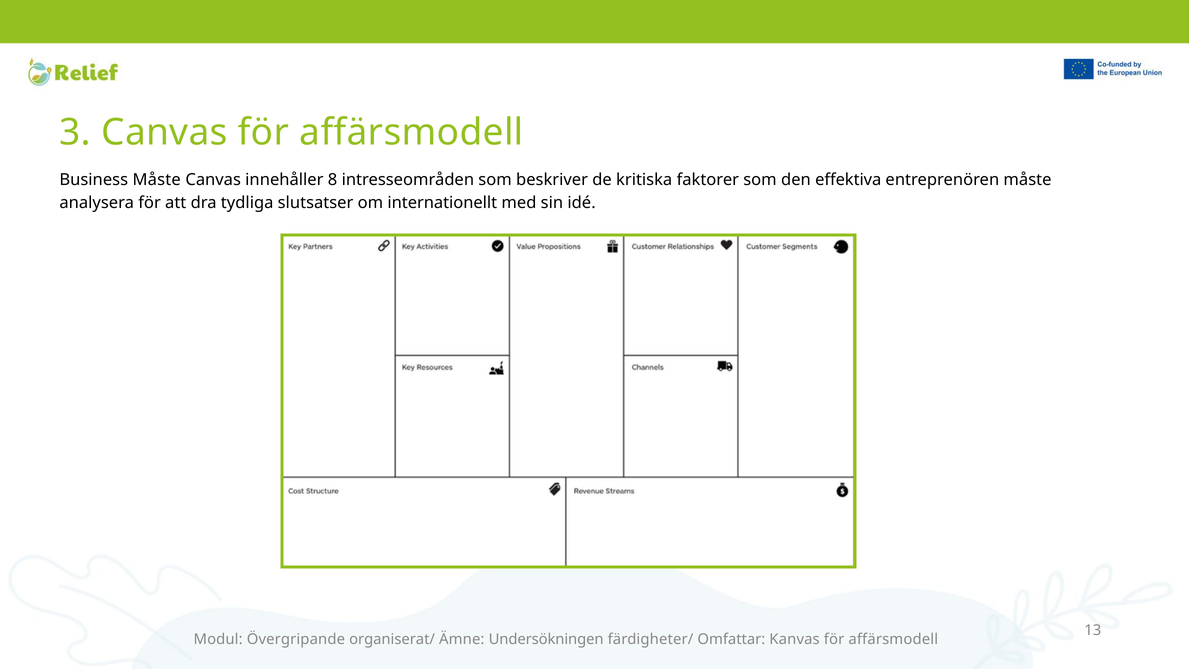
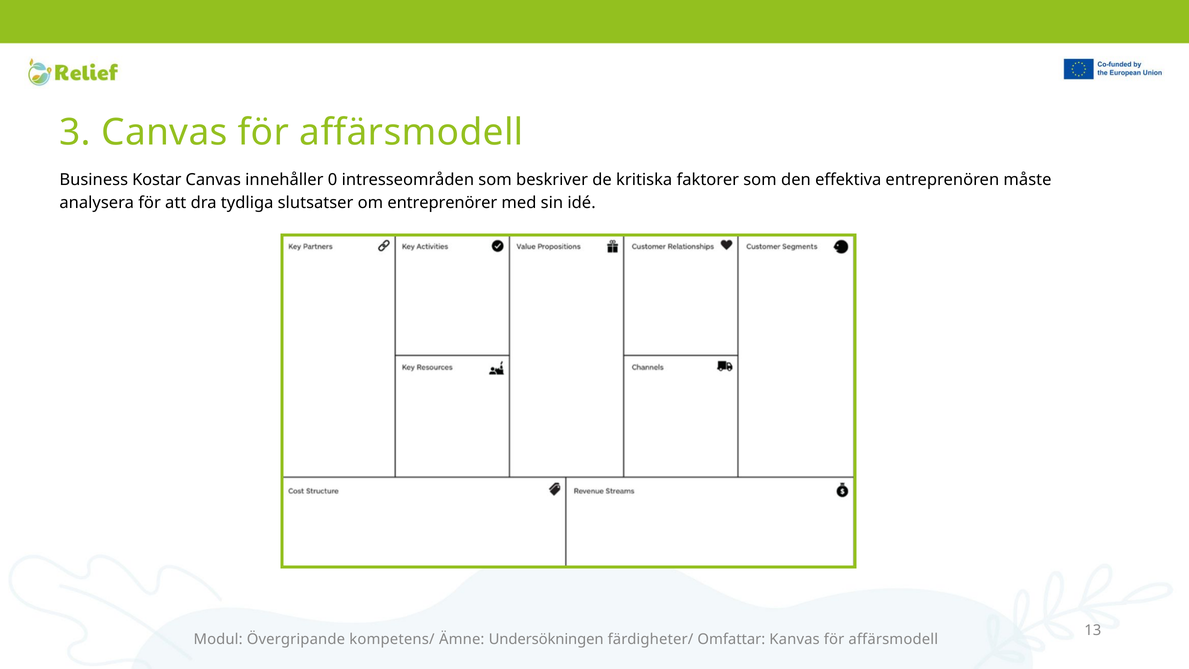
Business Måste: Måste -> Kostar
8: 8 -> 0
internationellt: internationellt -> entreprenörer
organiserat/: organiserat/ -> kompetens/
